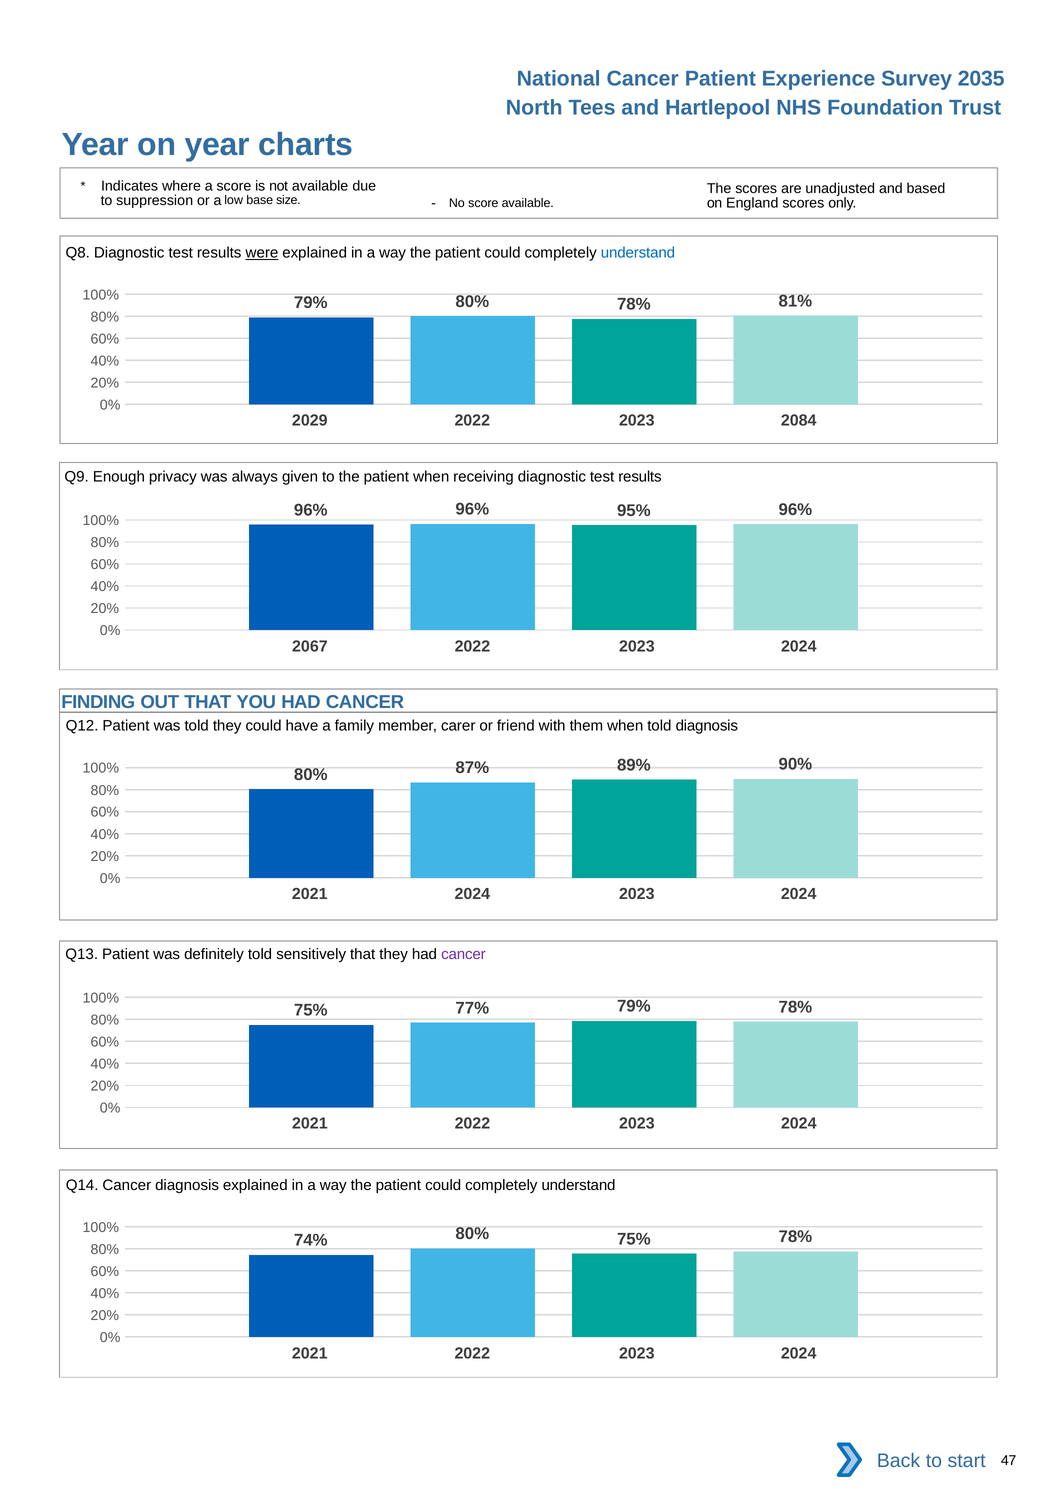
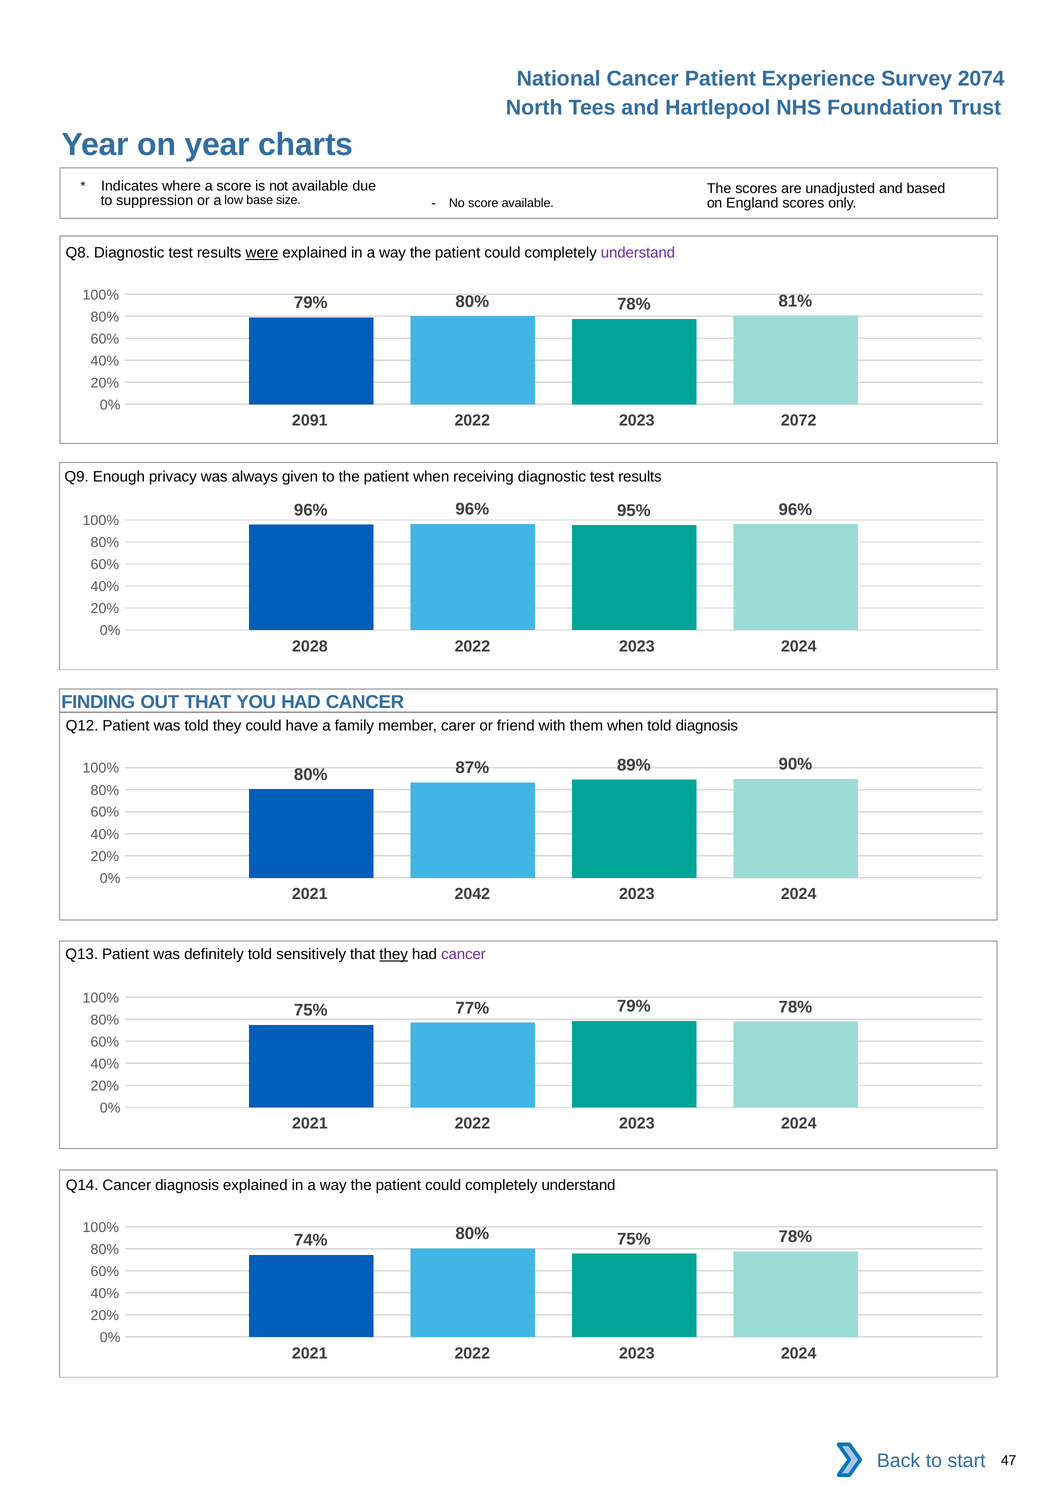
2035: 2035 -> 2074
understand at (638, 253) colour: blue -> purple
2029: 2029 -> 2091
2084: 2084 -> 2072
2067: 2067 -> 2028
2021 2024: 2024 -> 2042
they at (394, 954) underline: none -> present
